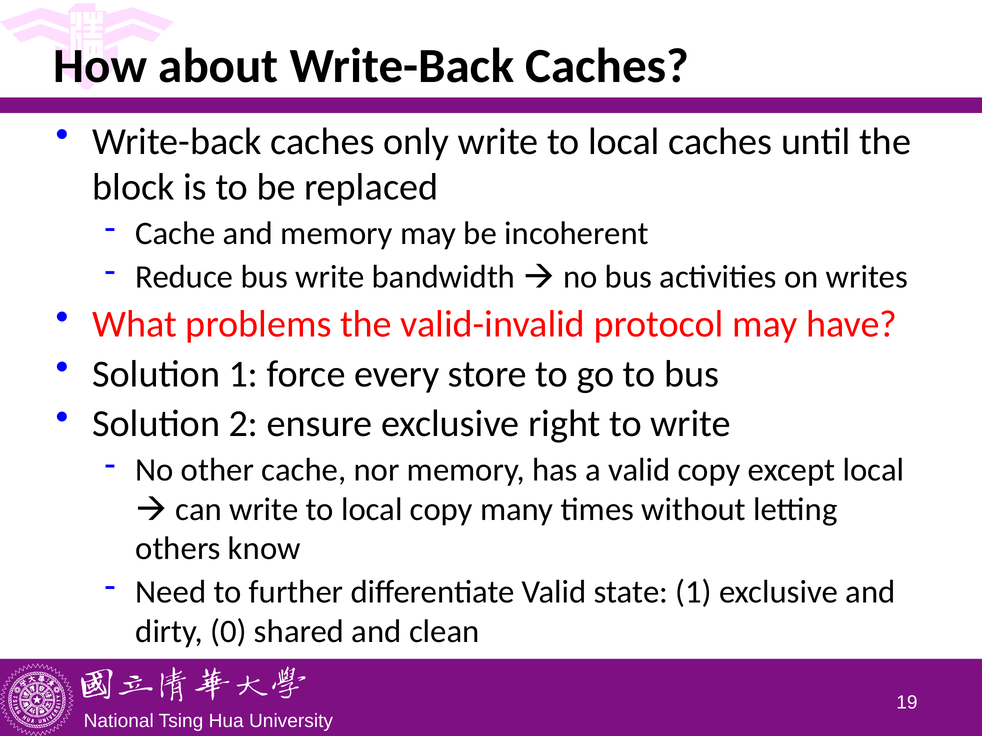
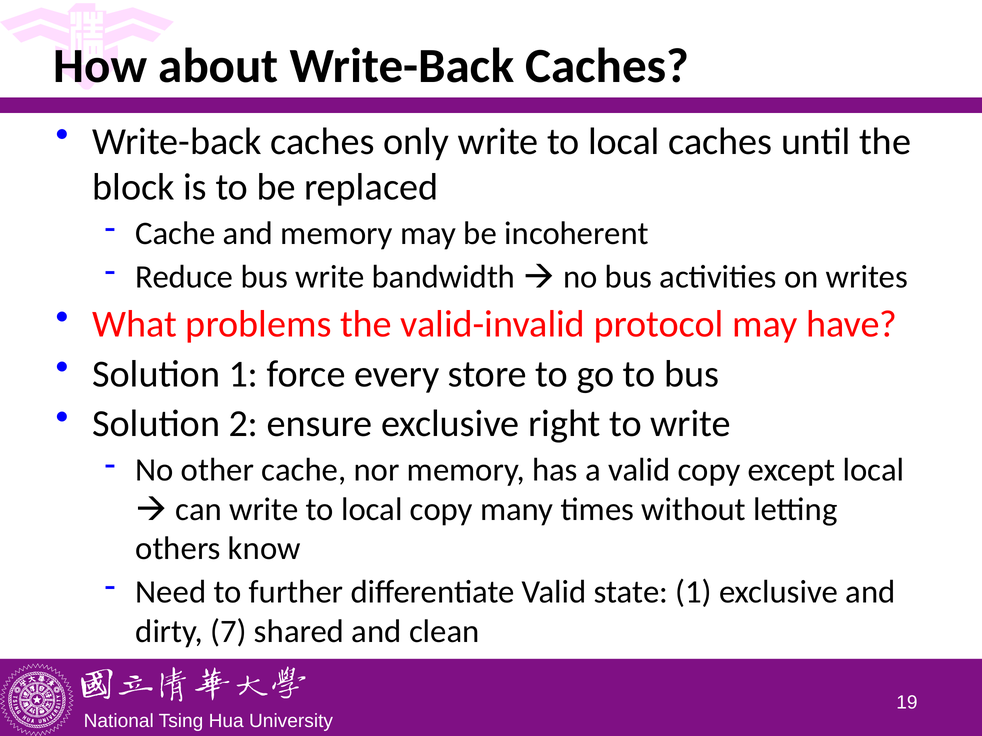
0: 0 -> 7
